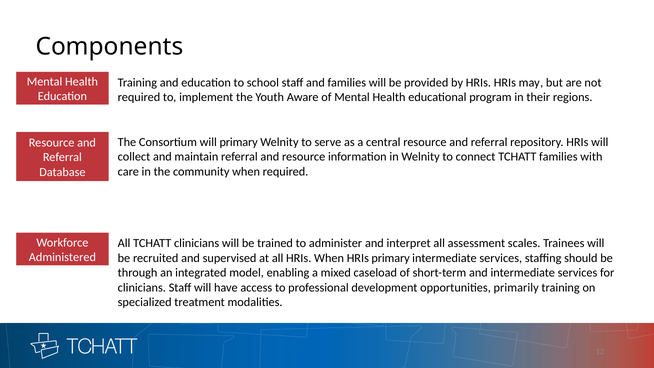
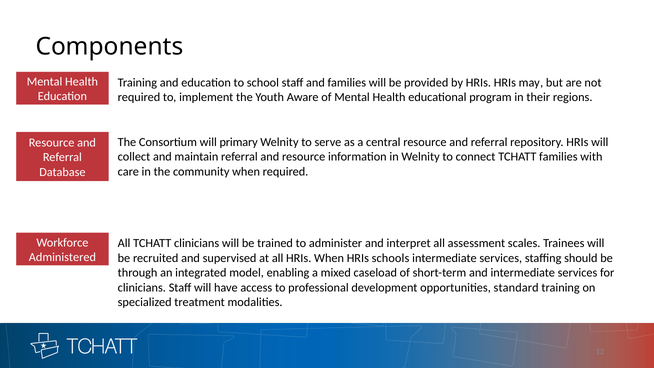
HRIs primary: primary -> schools
primarily: primarily -> standard
